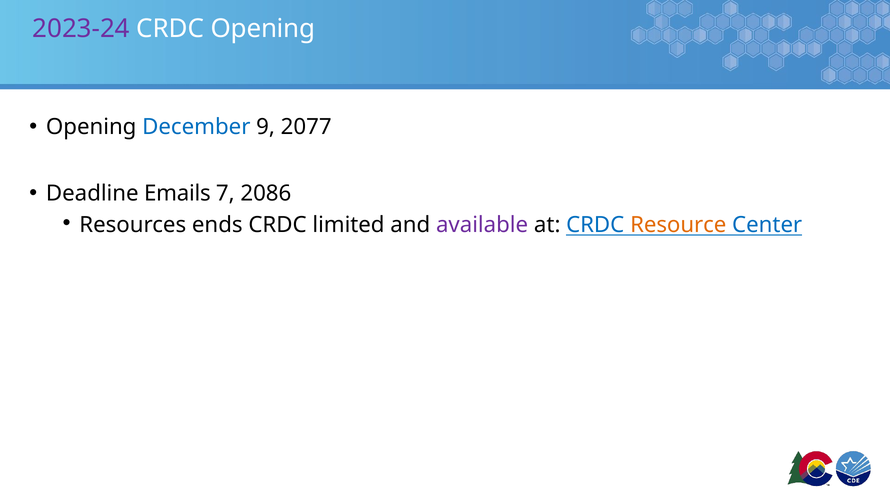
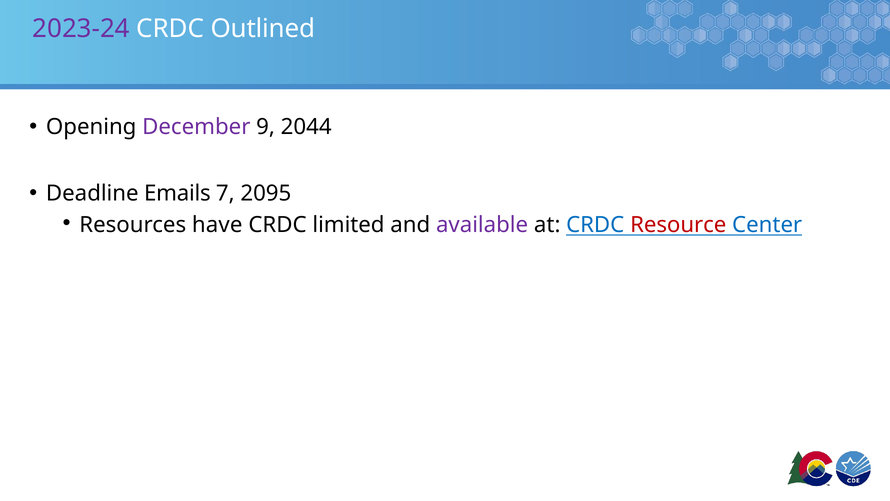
CRDC Opening: Opening -> Outlined
December colour: blue -> purple
2077: 2077 -> 2044
2086: 2086 -> 2095
ends: ends -> have
Resource colour: orange -> red
